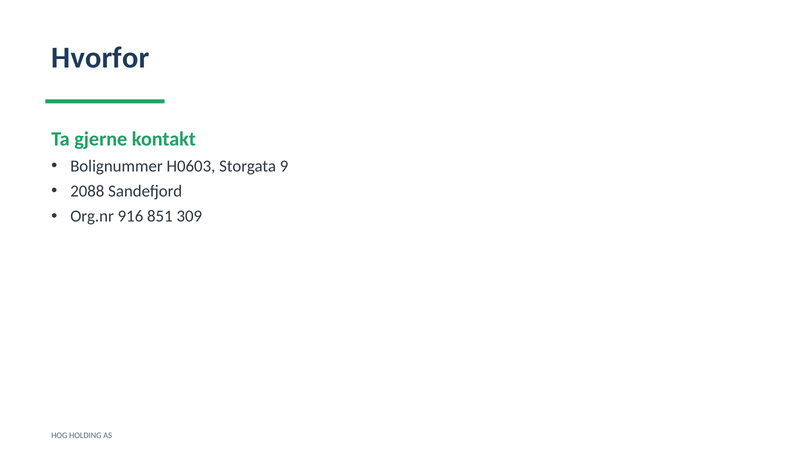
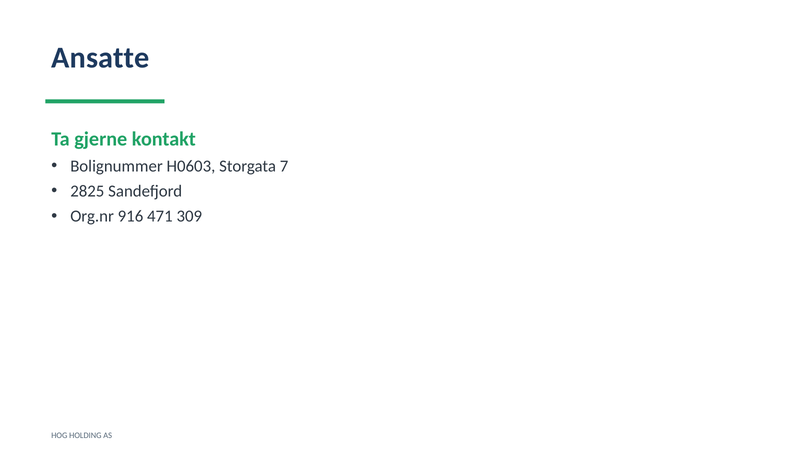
Hvorfor: Hvorfor -> Ansatte
9: 9 -> 7
2088: 2088 -> 2825
851: 851 -> 471
